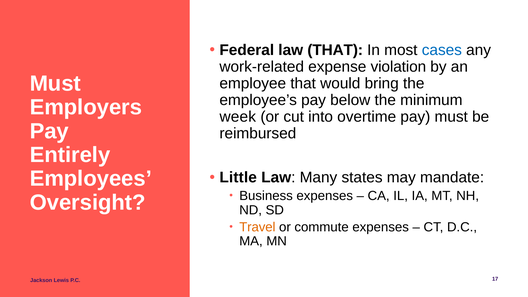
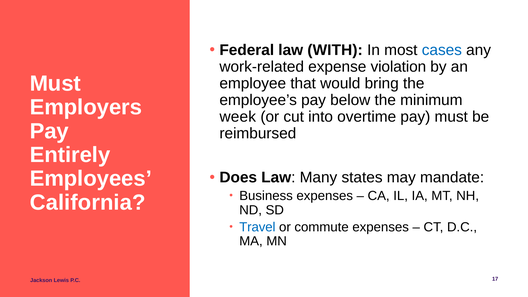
law THAT: THAT -> WITH
Little: Little -> Does
Oversight: Oversight -> California
Travel colour: orange -> blue
